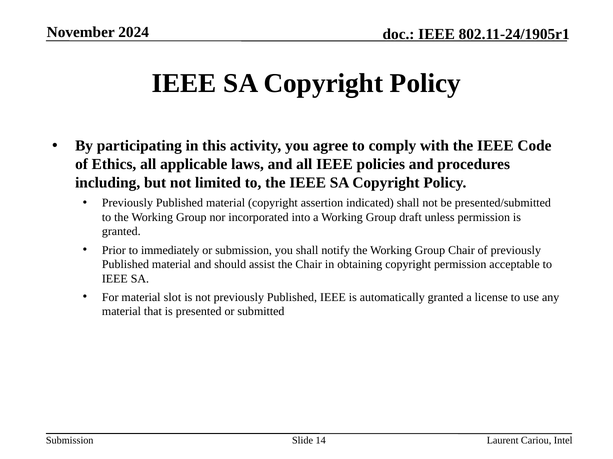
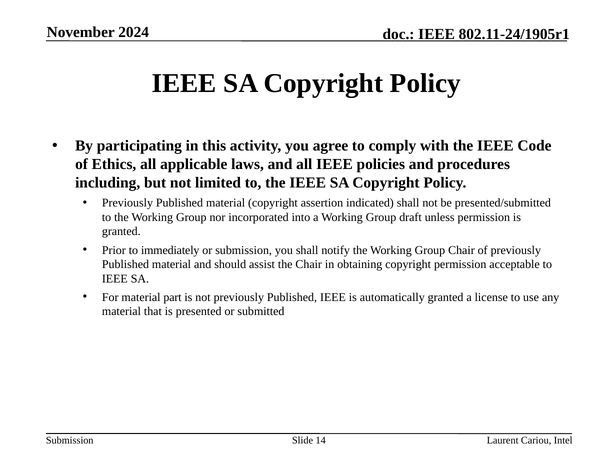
slot: slot -> part
